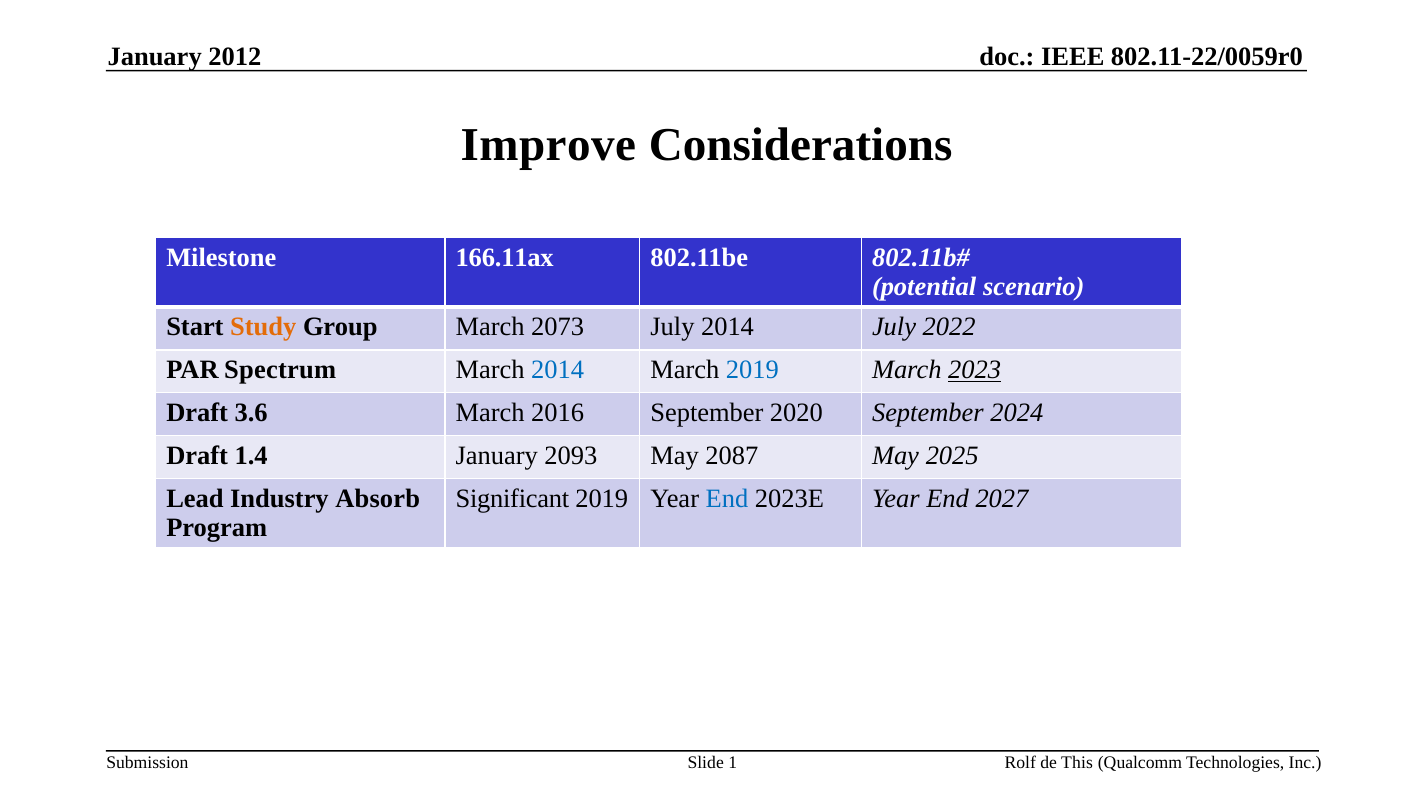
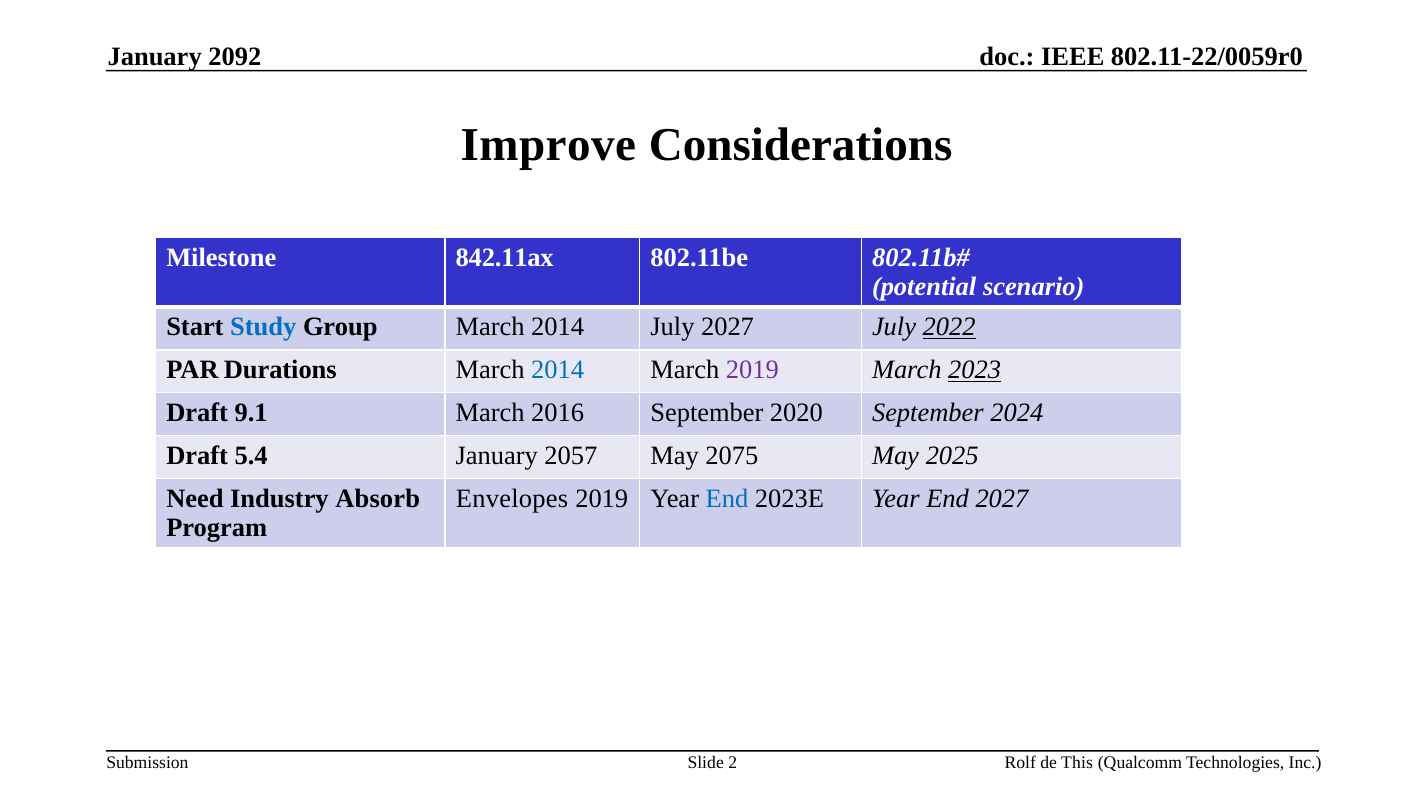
2012: 2012 -> 2092
166.11ax: 166.11ax -> 842.11ax
Study colour: orange -> blue
Group March 2073: 2073 -> 2014
July 2014: 2014 -> 2027
2022 underline: none -> present
Spectrum: Spectrum -> Durations
2019 at (752, 370) colour: blue -> purple
3.6: 3.6 -> 9.1
1.4: 1.4 -> 5.4
2093: 2093 -> 2057
2087: 2087 -> 2075
Lead: Lead -> Need
Significant: Significant -> Envelopes
1: 1 -> 2
